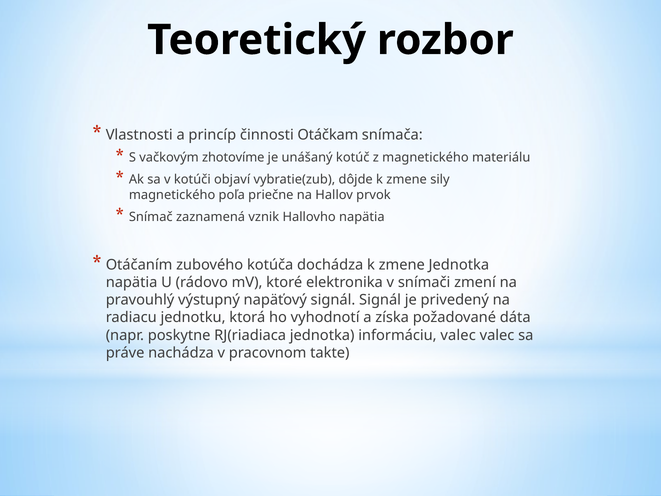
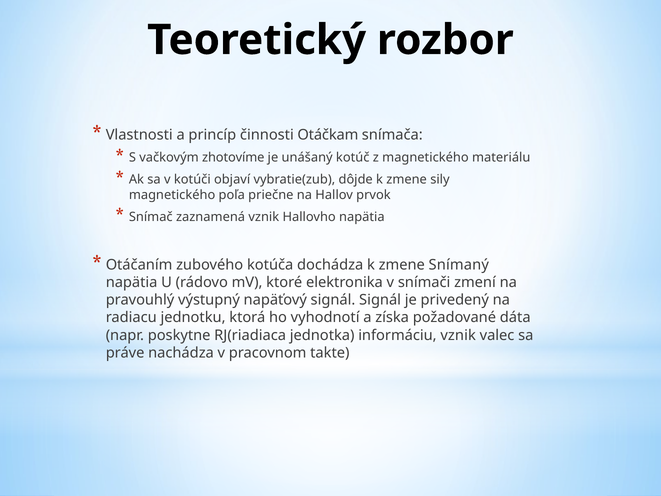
zmene Jednotka: Jednotka -> Snímaný
informáciu valec: valec -> vznik
